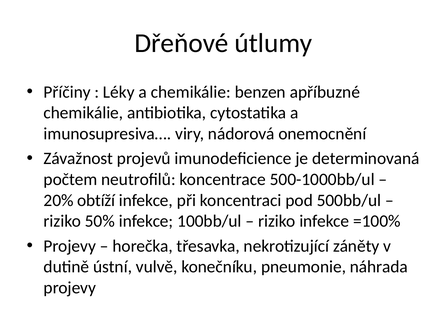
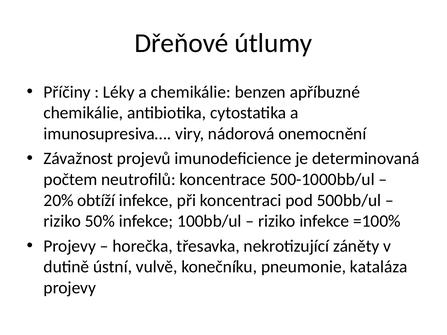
náhrada: náhrada -> kataláza
